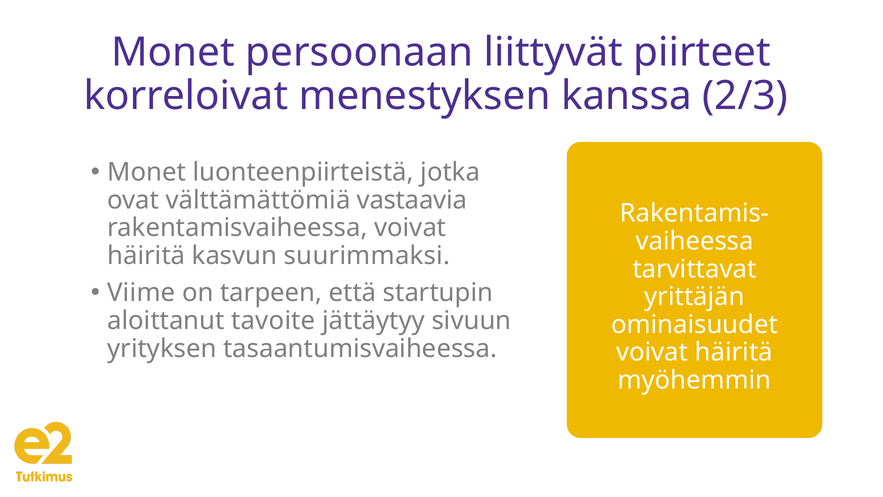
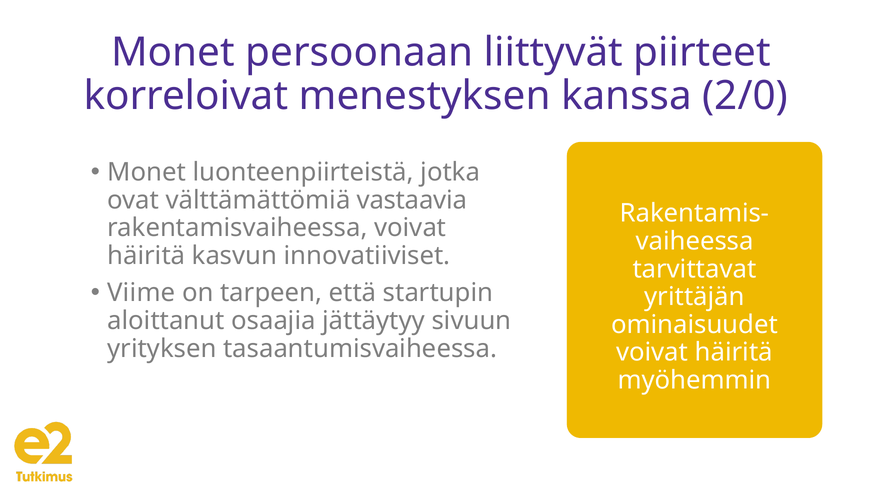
2/3: 2/3 -> 2/0
suurimmaksi: suurimmaksi -> innovatiiviset
tavoite: tavoite -> osaajia
